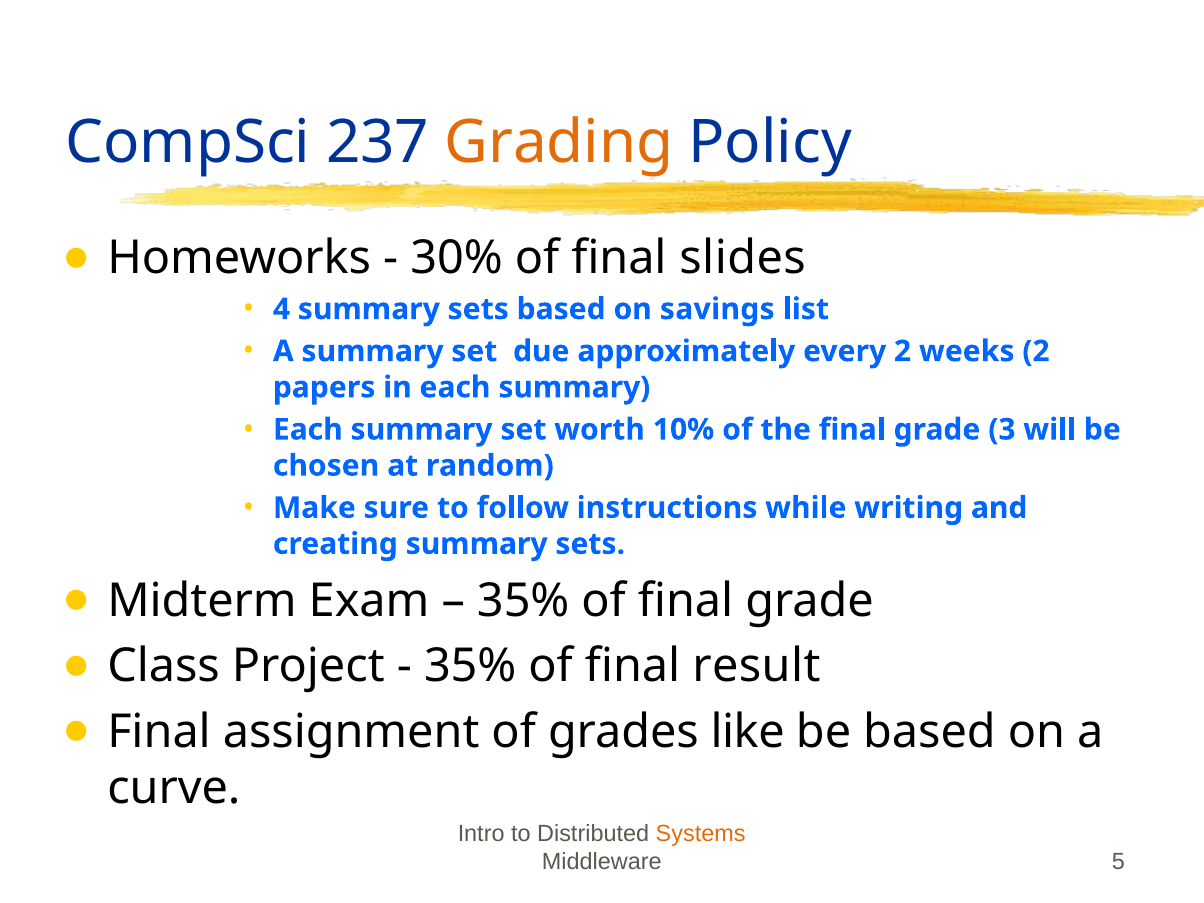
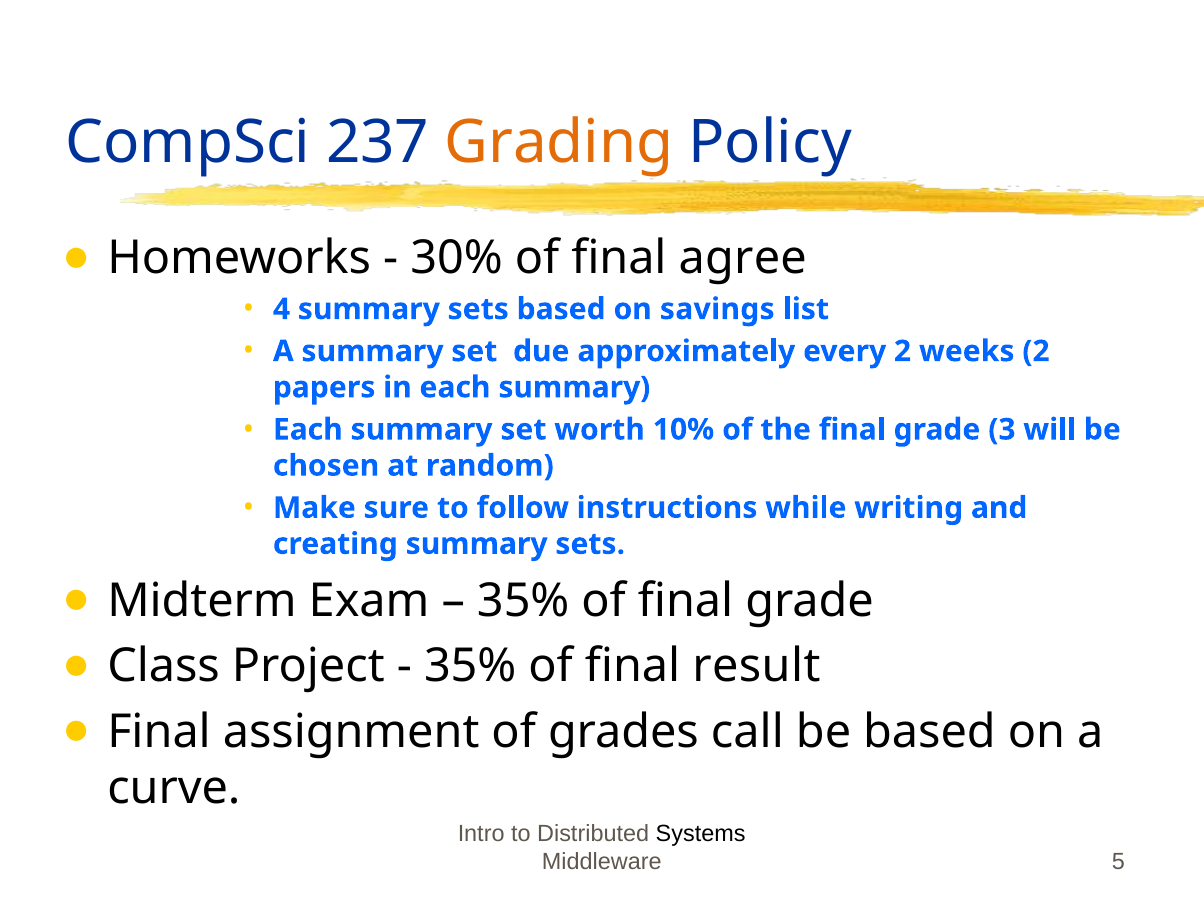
slides: slides -> agree
like: like -> call
Systems colour: orange -> black
